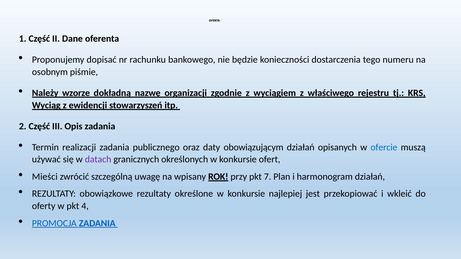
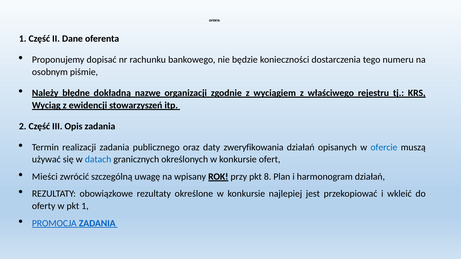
wzorze: wzorze -> błędne
obowiązującym: obowiązującym -> zweryfikowania
datach colour: purple -> blue
7: 7 -> 8
pkt 4: 4 -> 1
